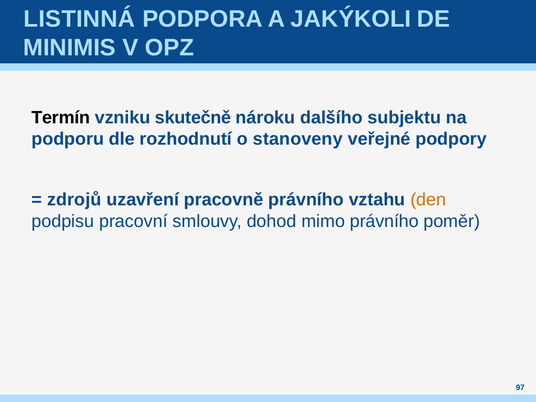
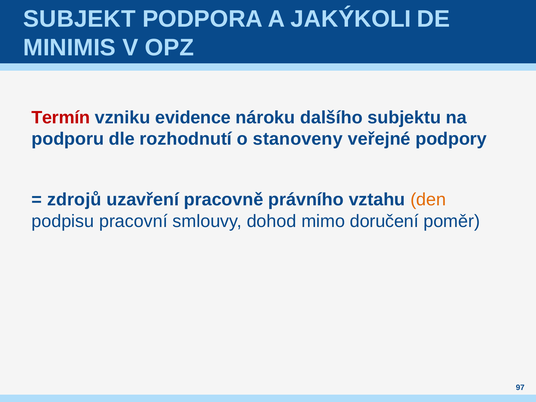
LISTINNÁ: LISTINNÁ -> SUBJEKT
Termín colour: black -> red
skutečně: skutečně -> evidence
mimo právního: právního -> doručení
